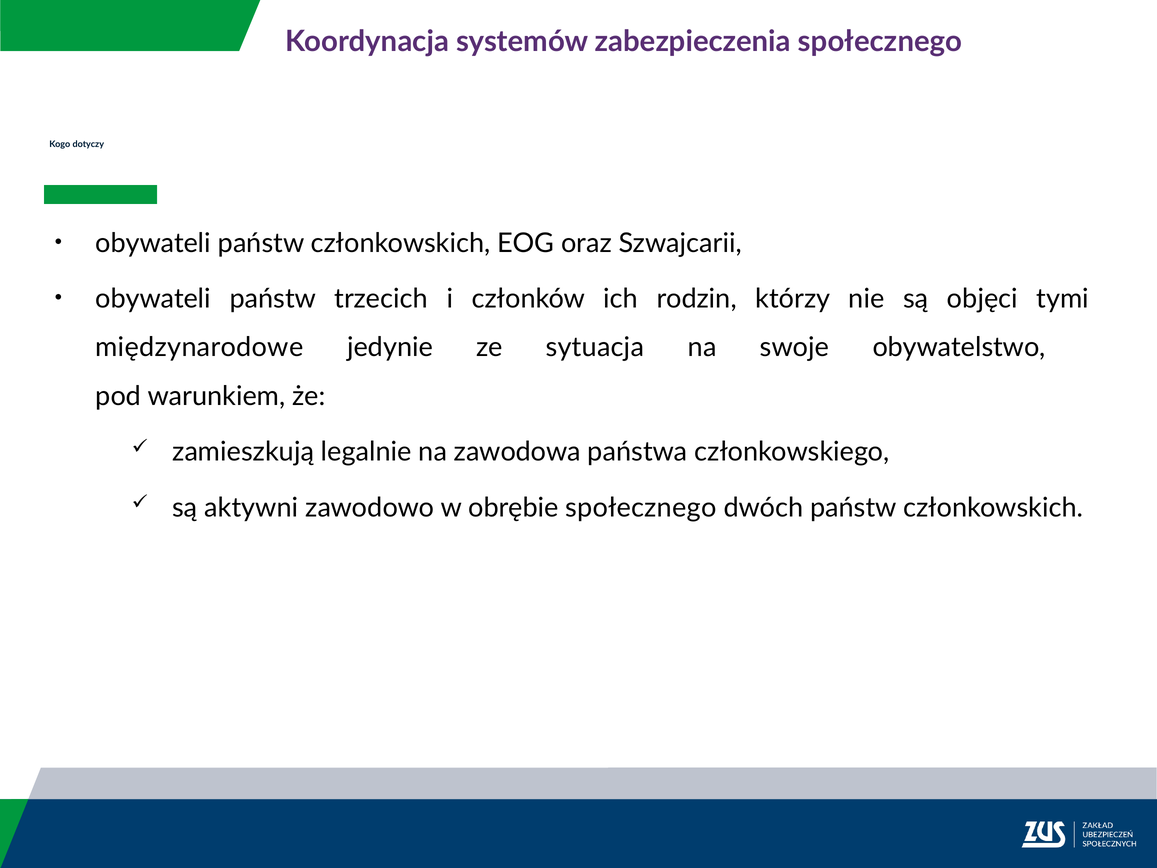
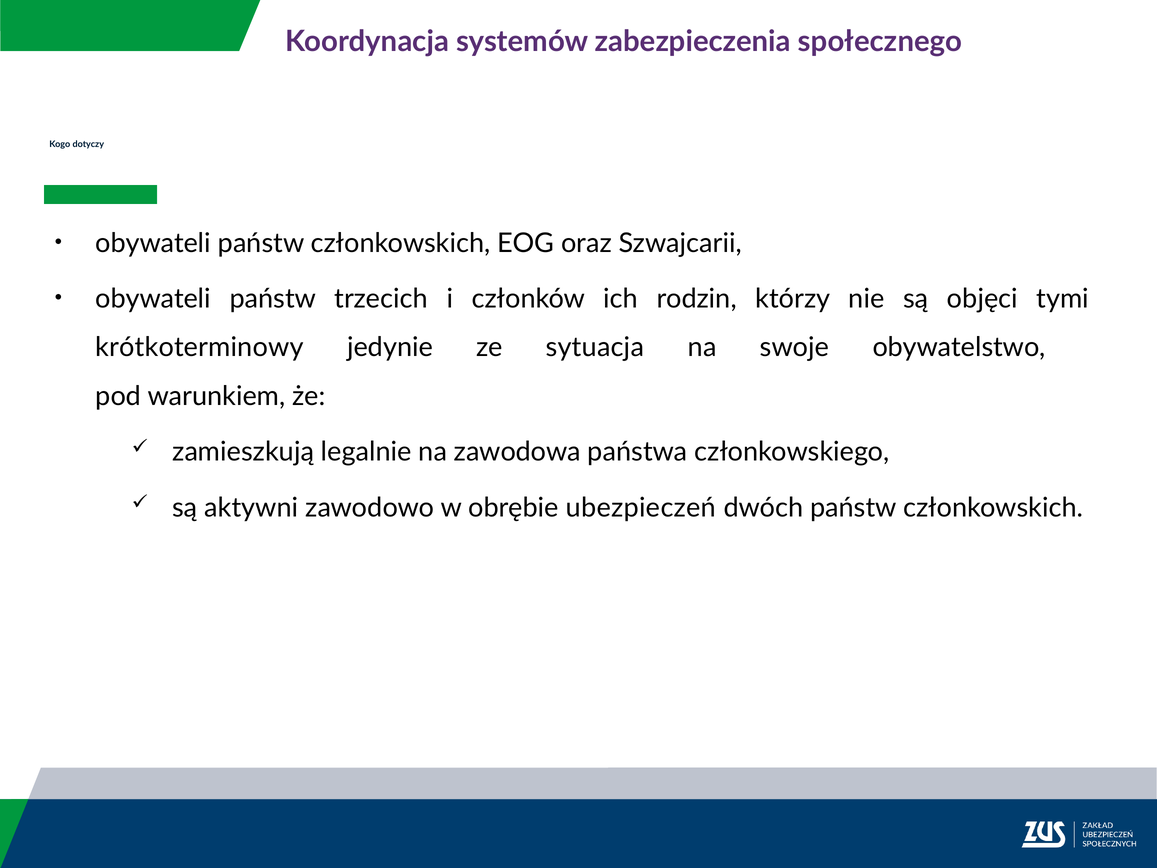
międzynarodowe: międzynarodowe -> krótkoterminowy
obrębie społecznego: społecznego -> ubezpieczeń
